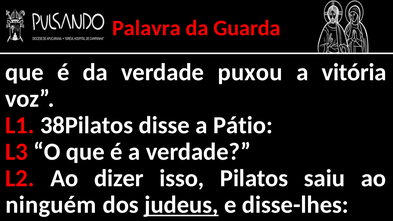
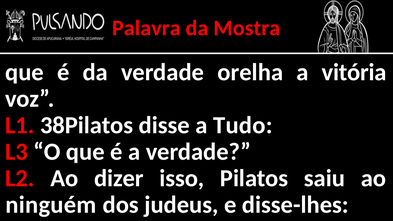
Guarda: Guarda -> Mostra
puxou: puxou -> orelha
Pátio: Pátio -> Tudo
judeus underline: present -> none
